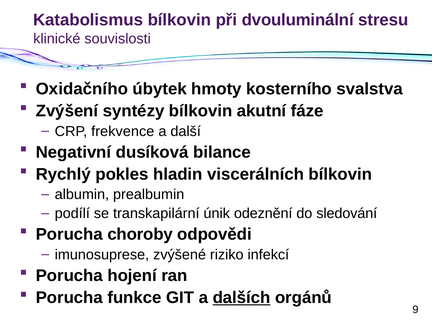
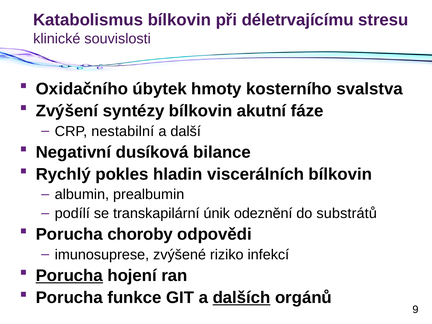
dvouluminální: dvouluminální -> déletrvajícímu
frekvence: frekvence -> nestabilní
sledování: sledování -> substrátů
Porucha at (69, 276) underline: none -> present
